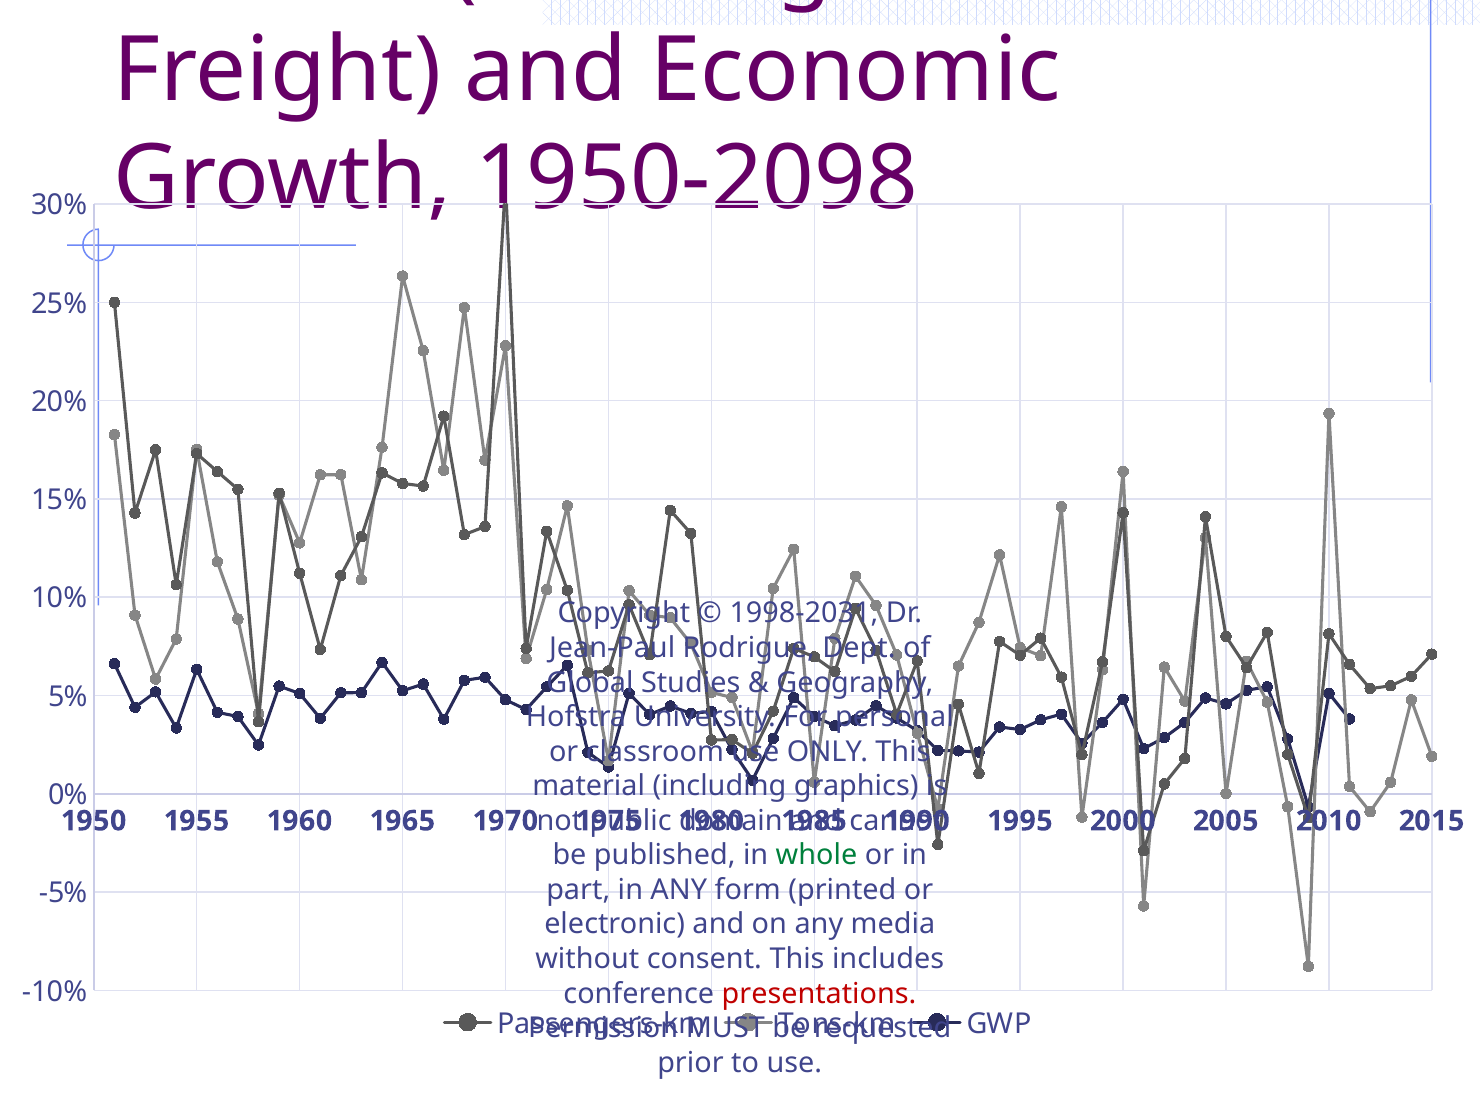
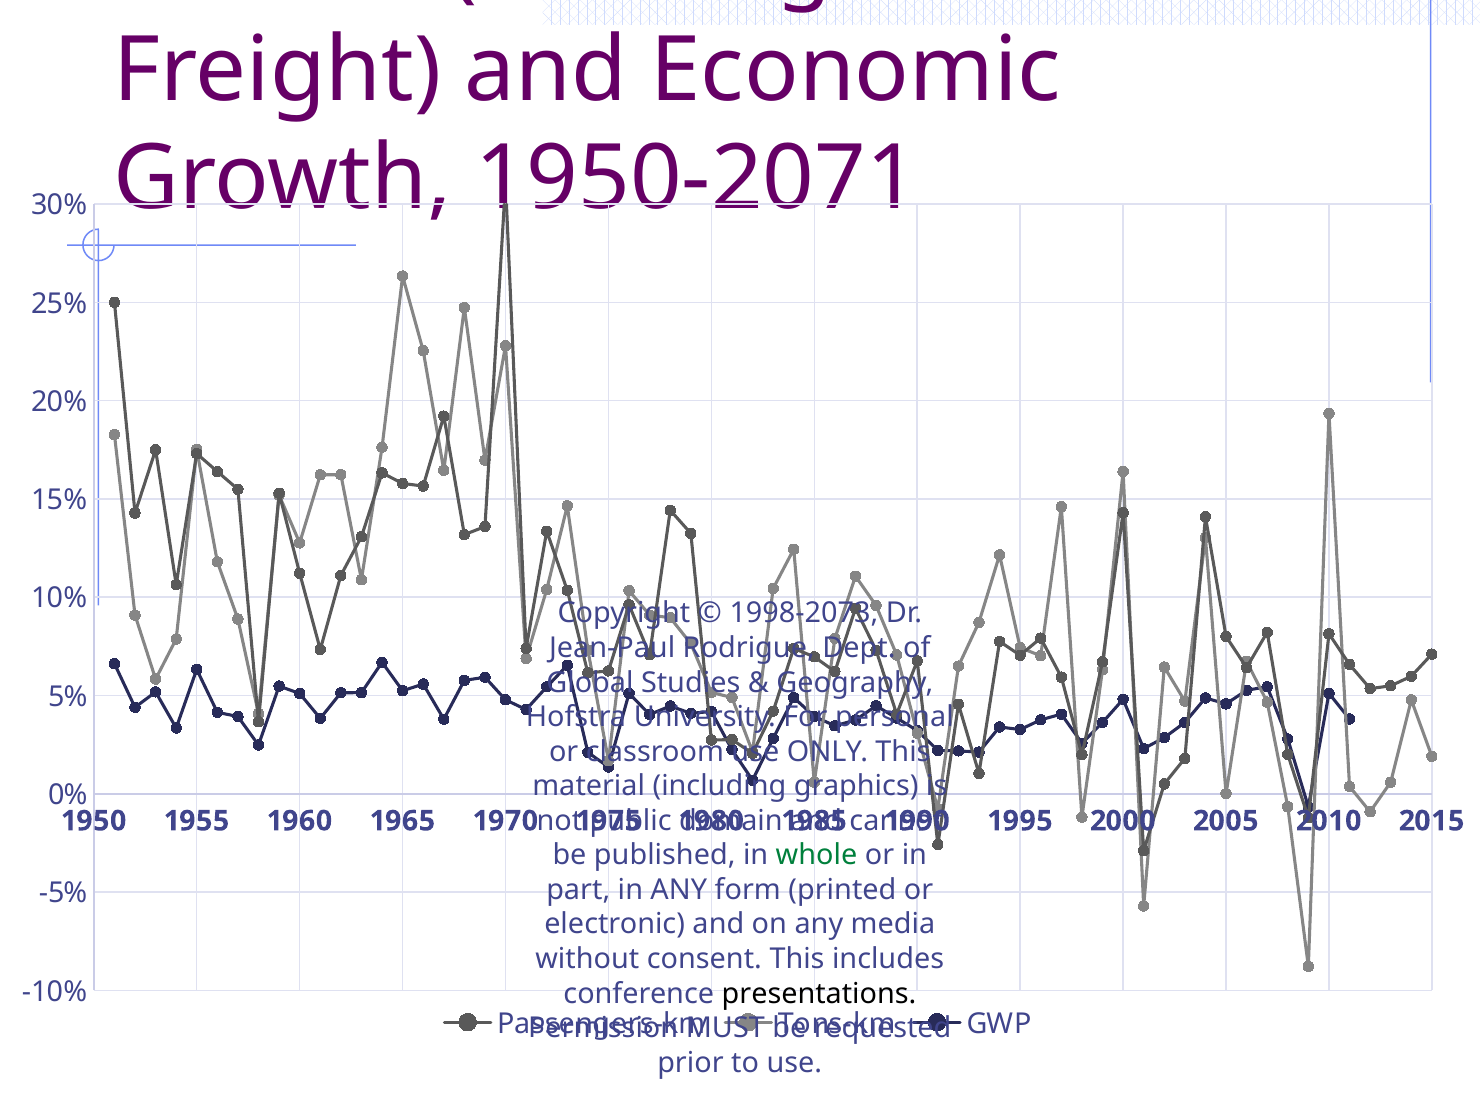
1950-2098: 1950-2098 -> 1950-2071
1998-2031: 1998-2031 -> 1998-2073
presentations colour: red -> black
